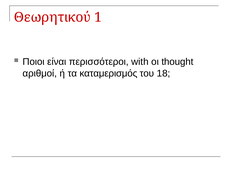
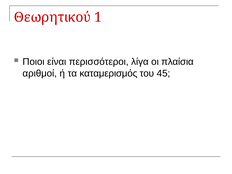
with: with -> λίγα
thought: thought -> πλαίσια
18: 18 -> 45
